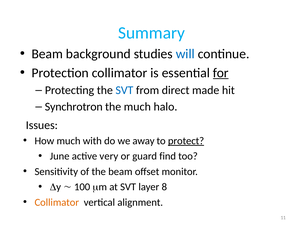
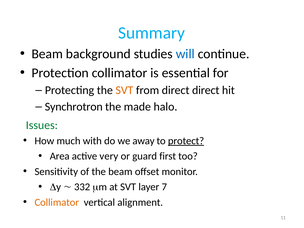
for underline: present -> none
SVT at (124, 90) colour: blue -> orange
direct made: made -> direct
the much: much -> made
Issues colour: black -> green
June: June -> Area
find: find -> first
100: 100 -> 332
8: 8 -> 7
